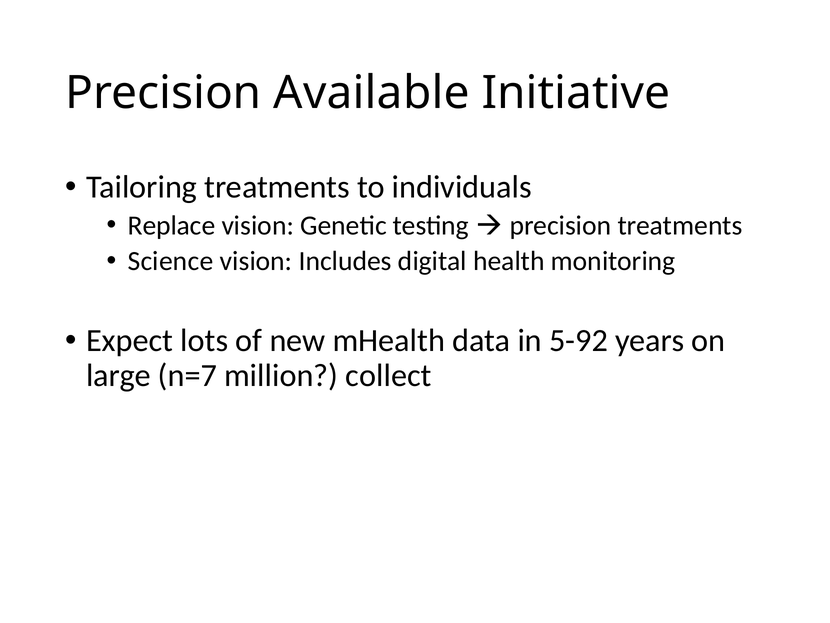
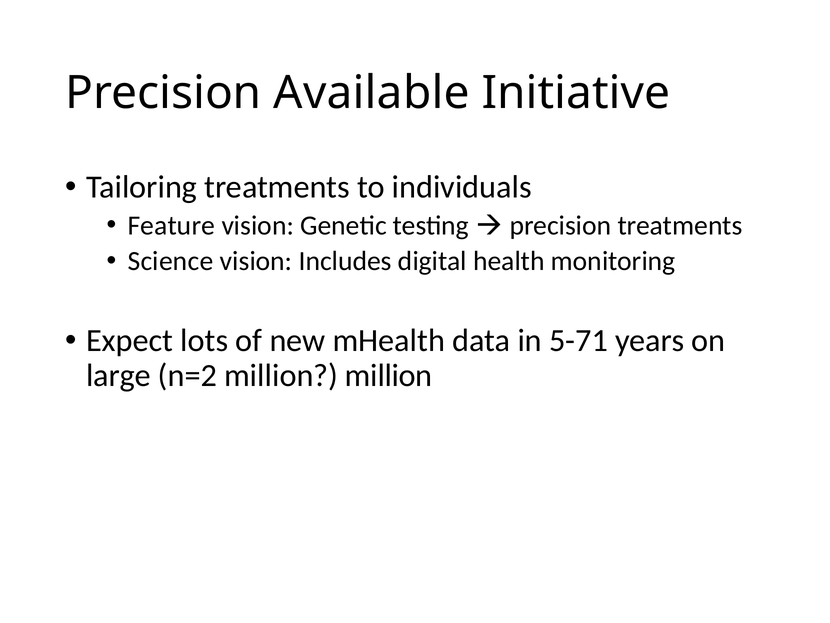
Replace: Replace -> Feature
5-92: 5-92 -> 5-71
n=7: n=7 -> n=2
million collect: collect -> million
